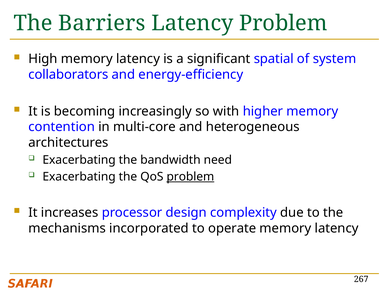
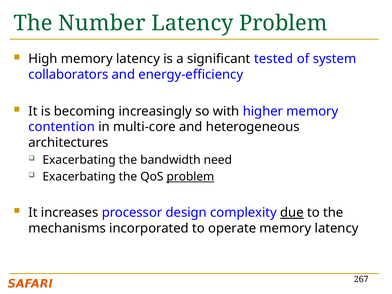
Barriers: Barriers -> Number
spatial: spatial -> tested
due underline: none -> present
